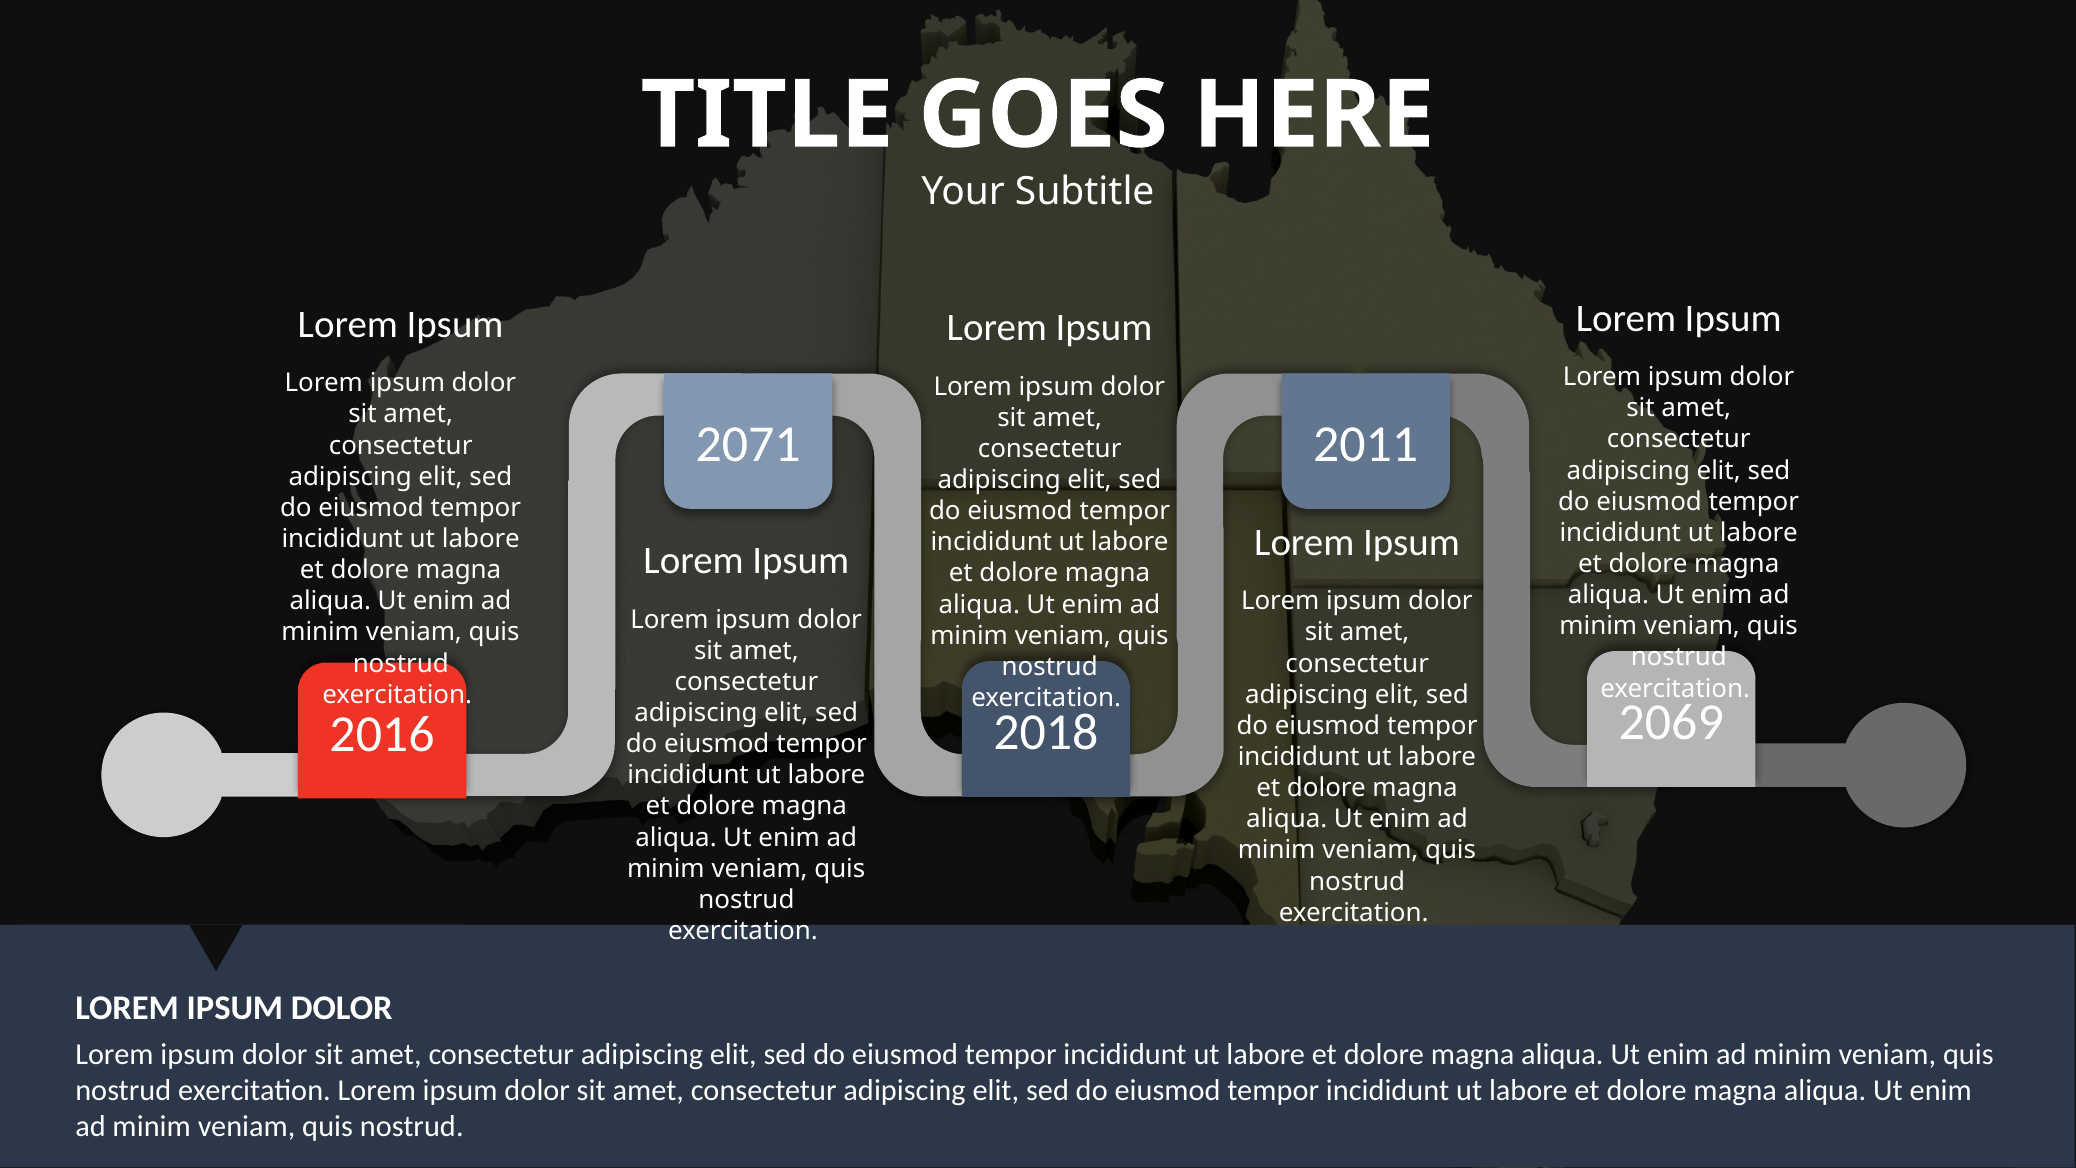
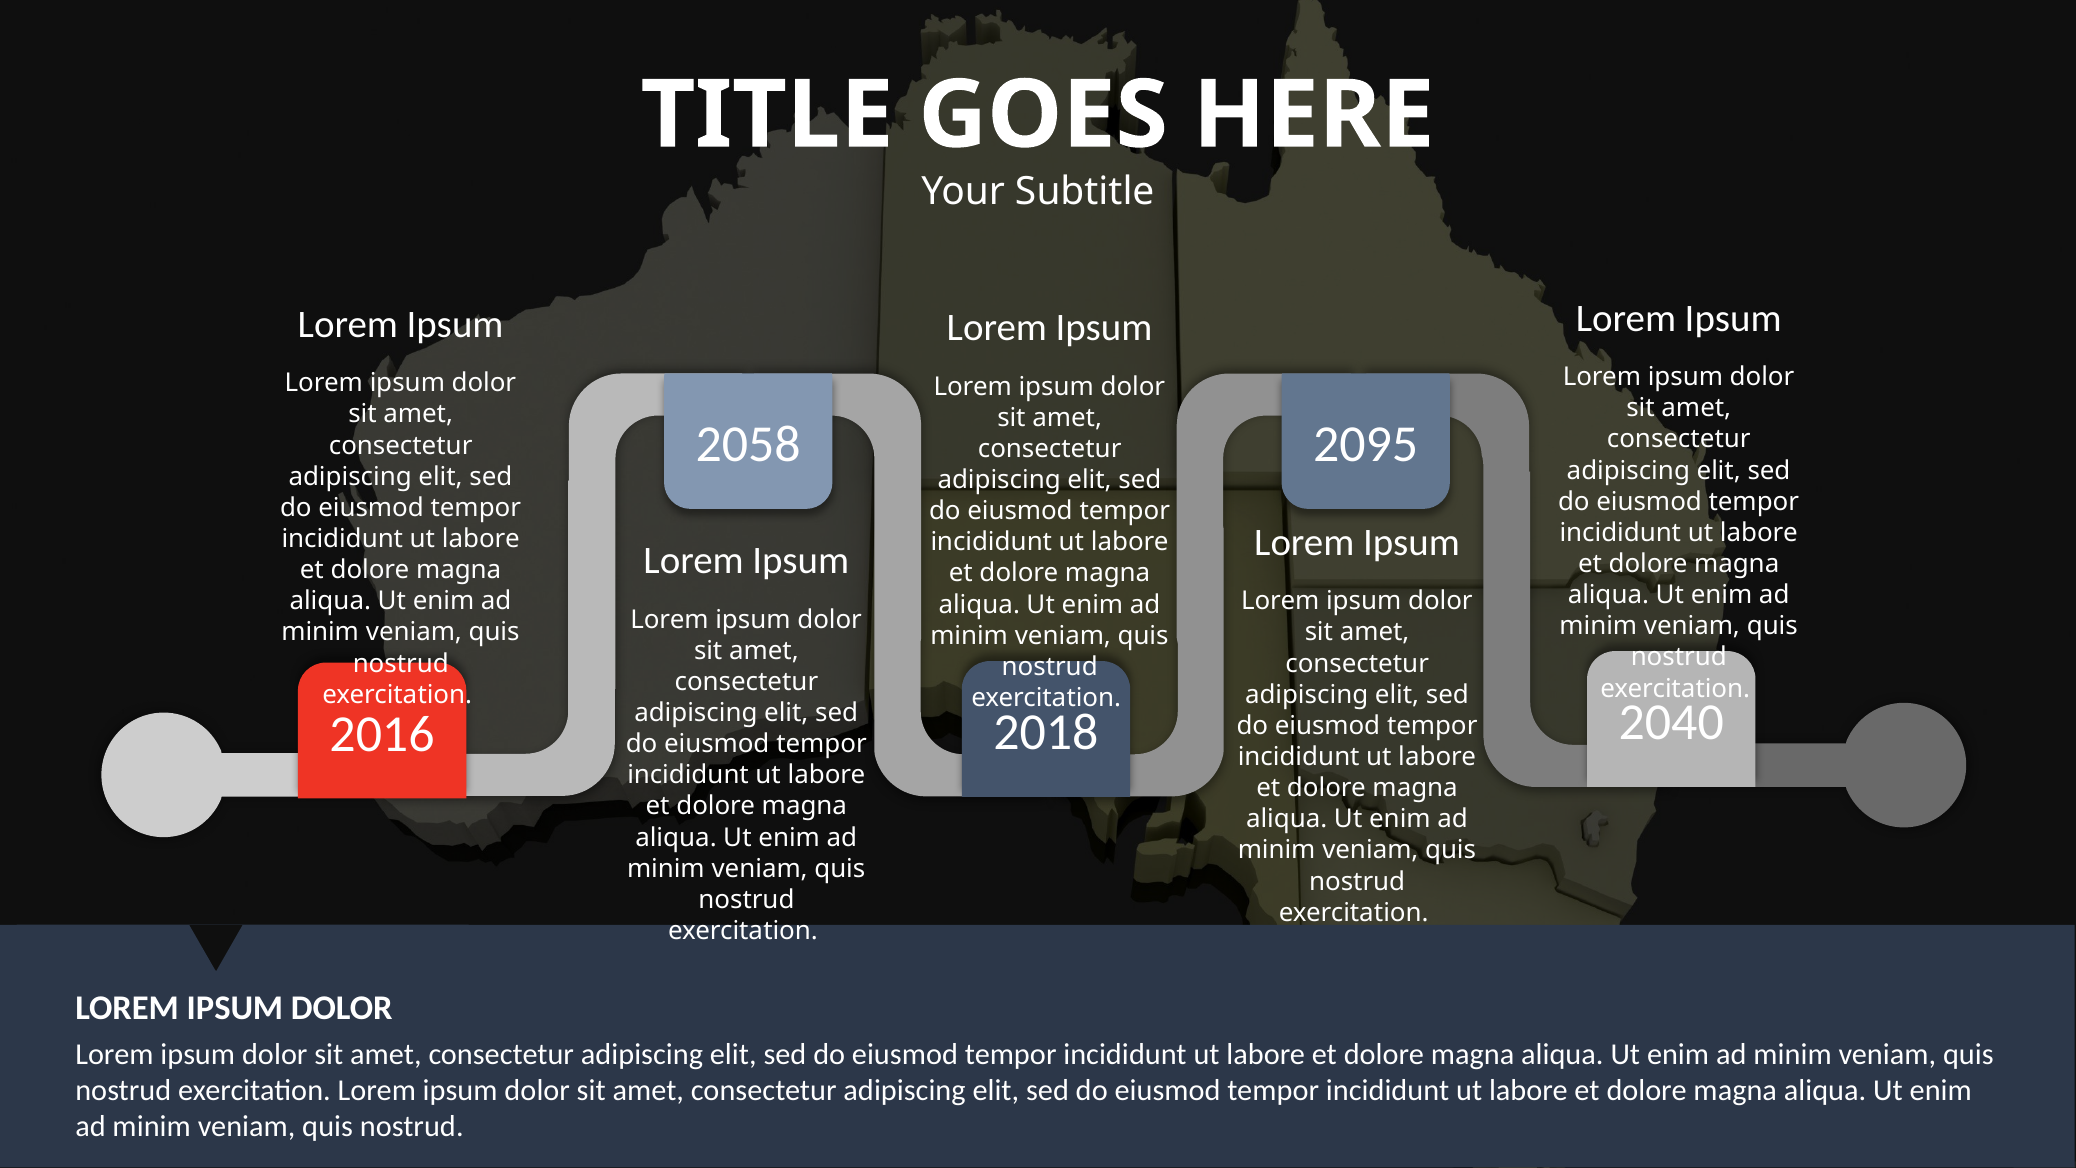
2071: 2071 -> 2058
2011: 2011 -> 2095
2069: 2069 -> 2040
